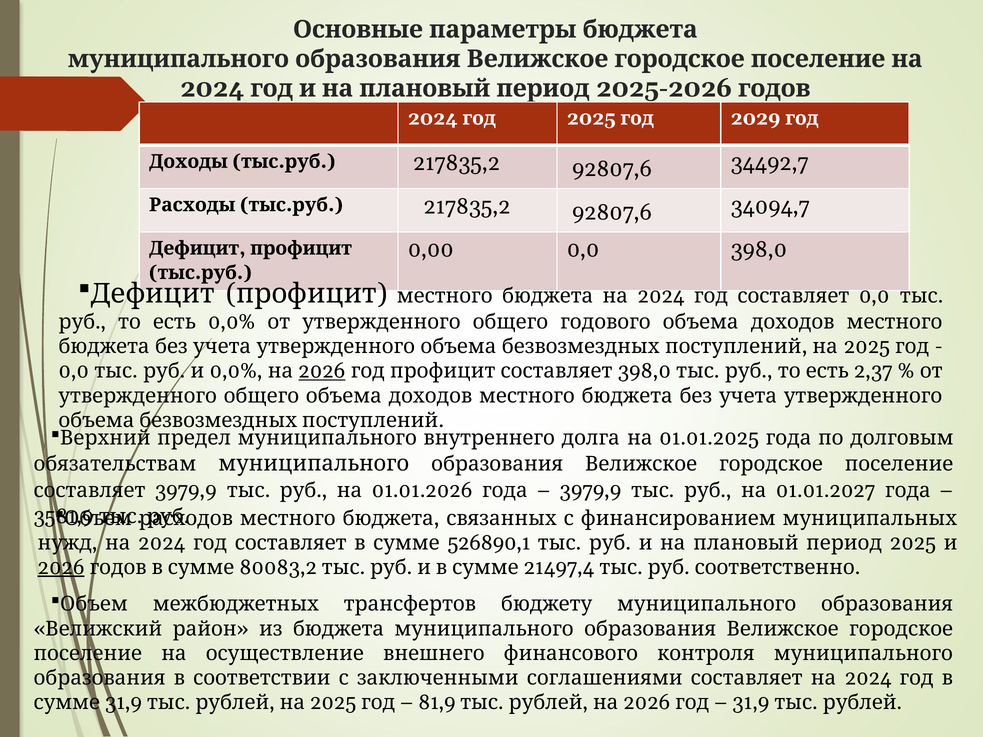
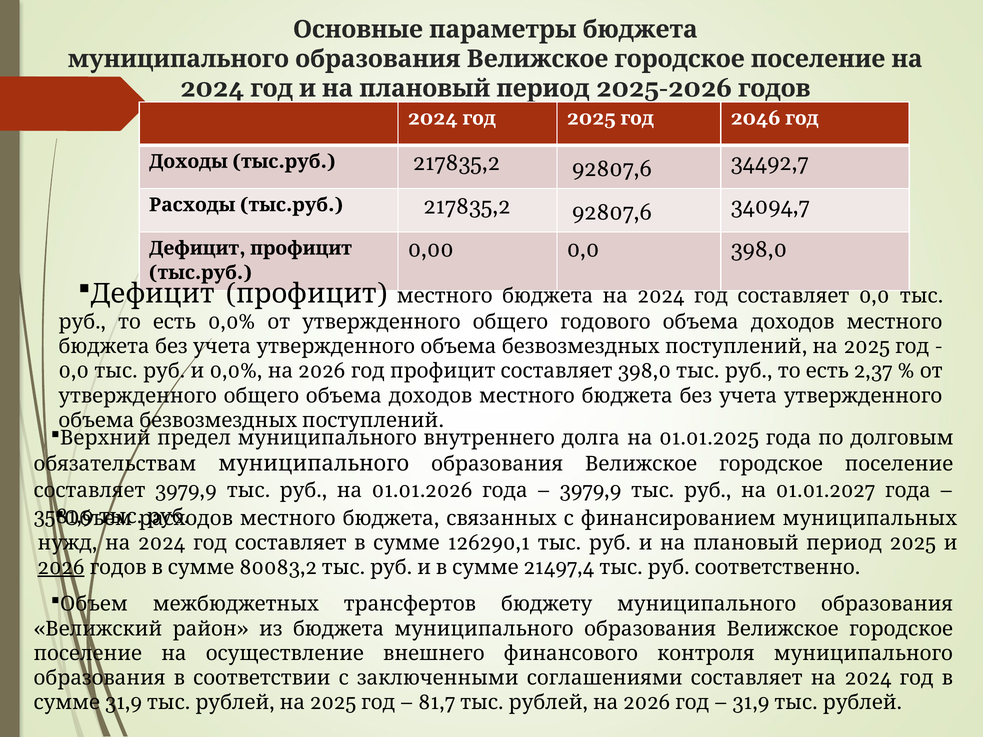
2029: 2029 -> 2046
2026 at (322, 371) underline: present -> none
526890,1: 526890,1 -> 126290,1
81,9: 81,9 -> 81,7
